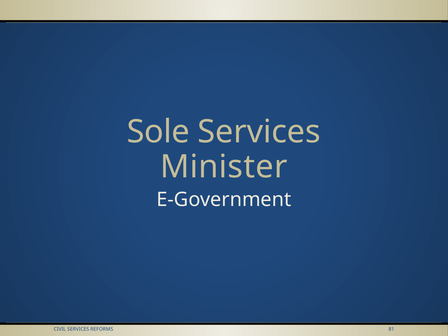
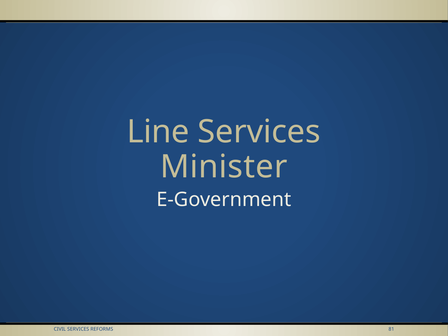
Sole: Sole -> Line
